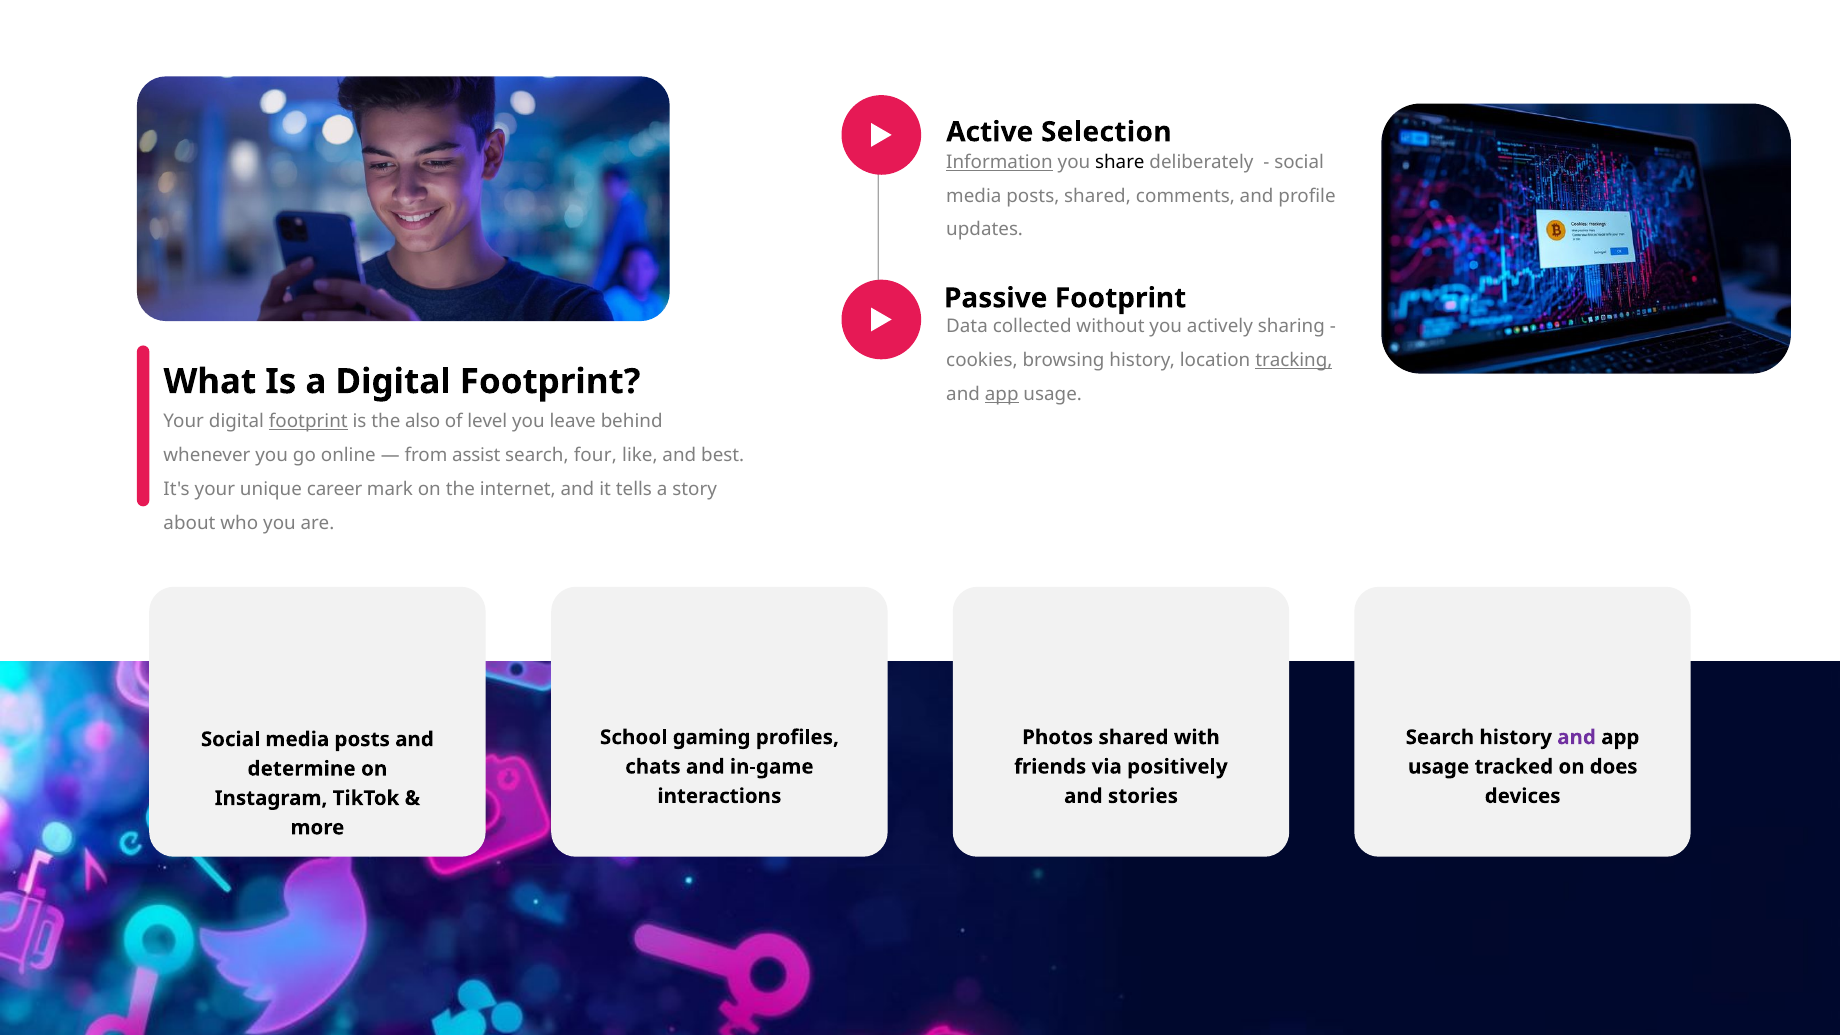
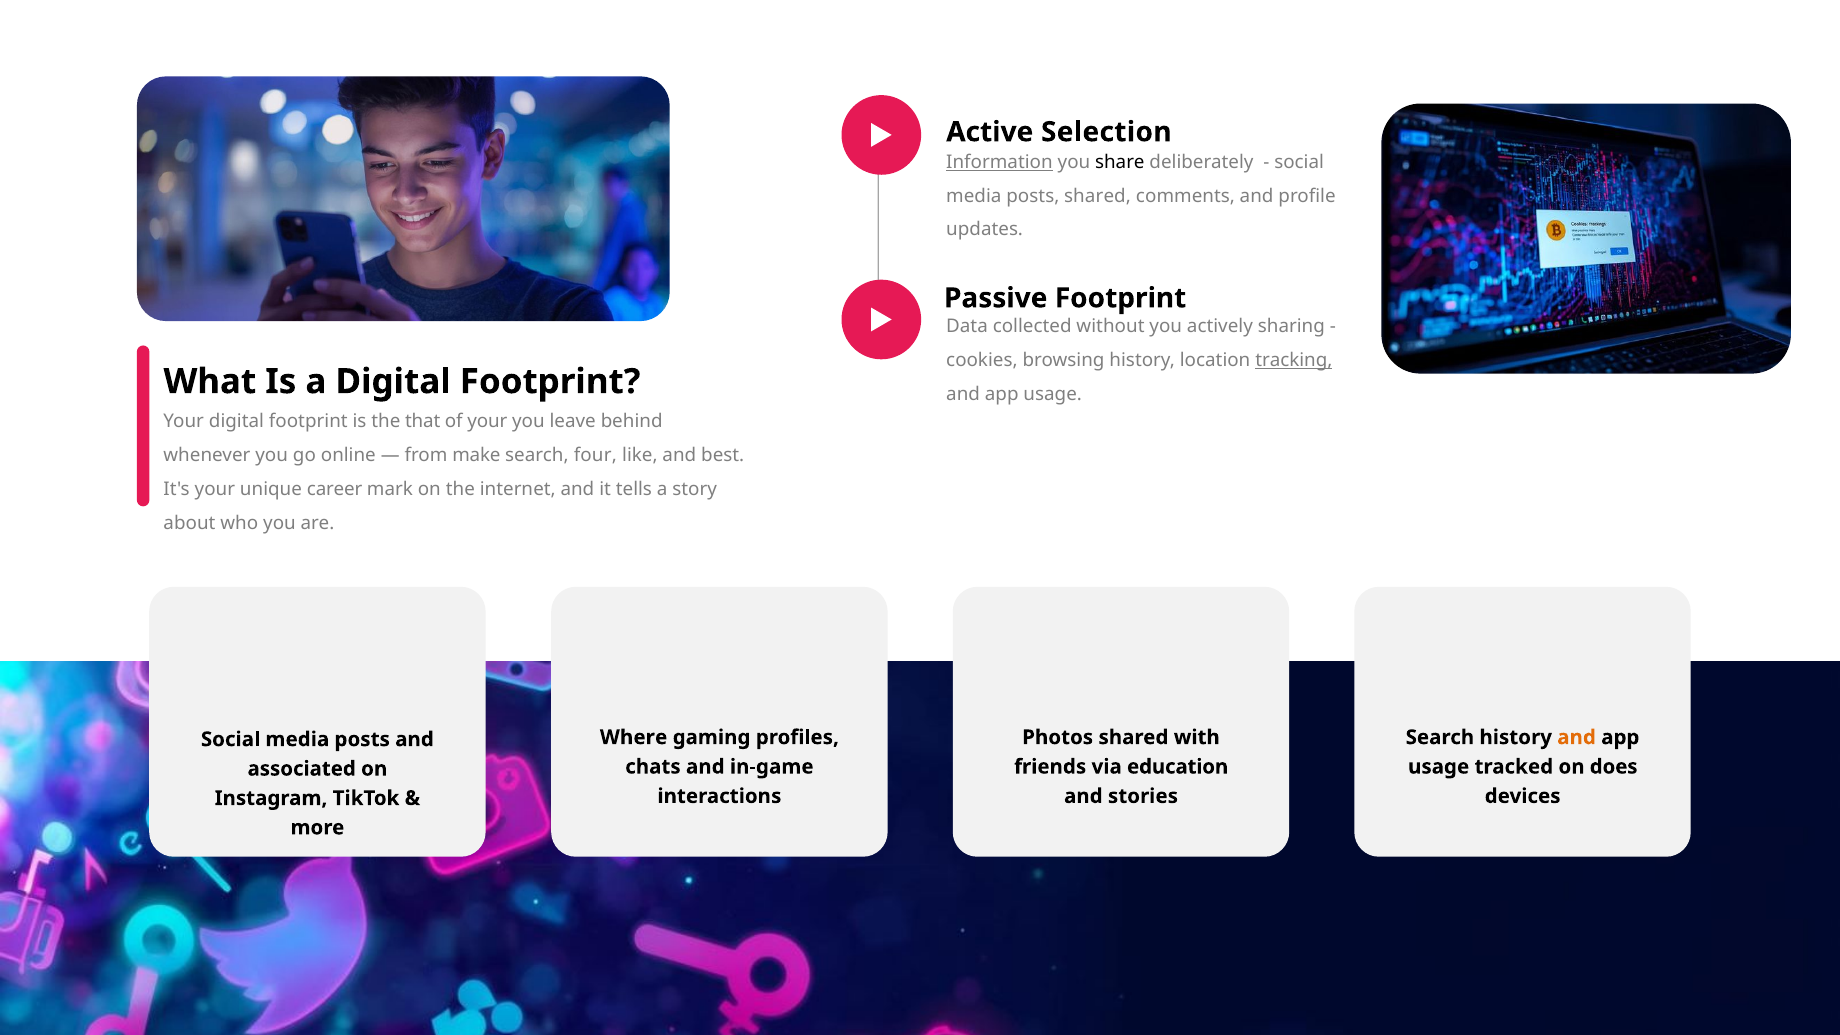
app at (1002, 394) underline: present -> none
footprint at (308, 422) underline: present -> none
also: also -> that
of level: level -> your
assist: assist -> make
School: School -> Where
and at (1577, 737) colour: purple -> orange
positively: positively -> education
determine: determine -> associated
